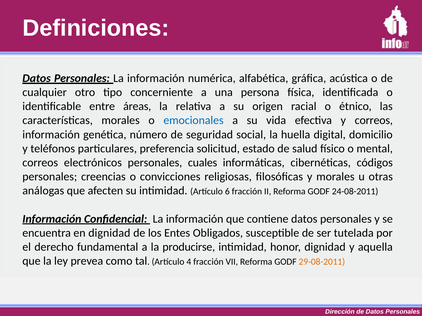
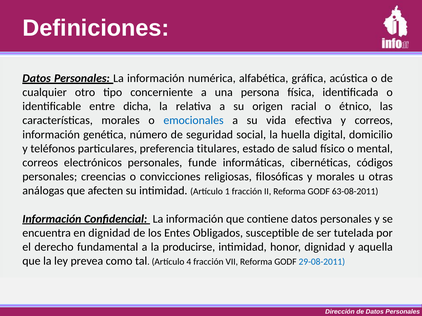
áreas: áreas -> dicha
solicitud: solicitud -> titulares
cuales: cuales -> funde
6: 6 -> 1
24-08-2011: 24-08-2011 -> 63-08-2011
29-08-2011 colour: orange -> blue
